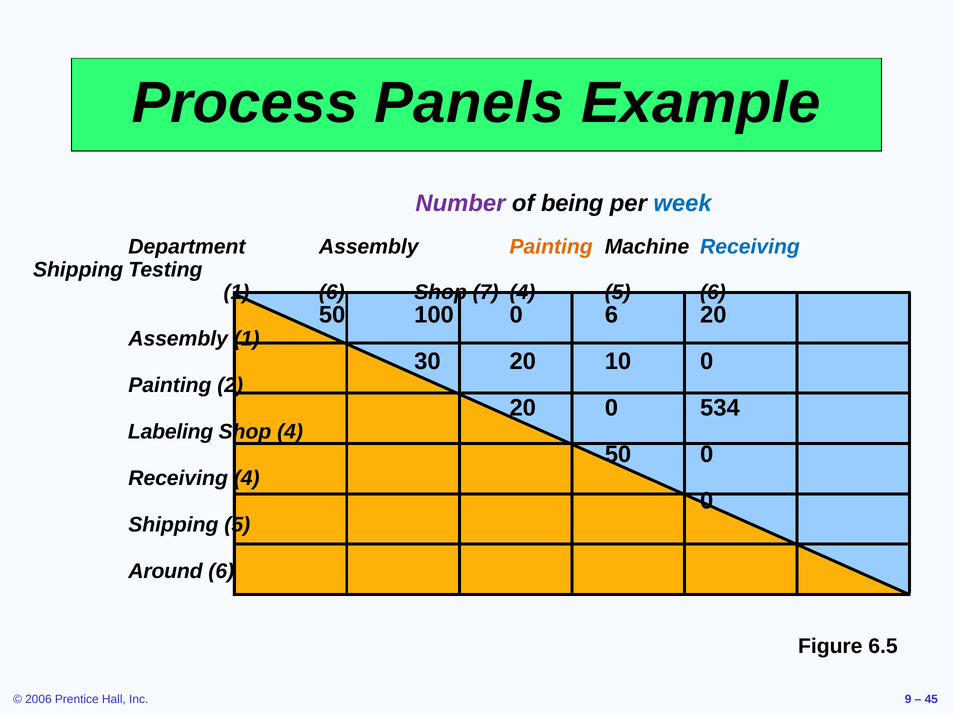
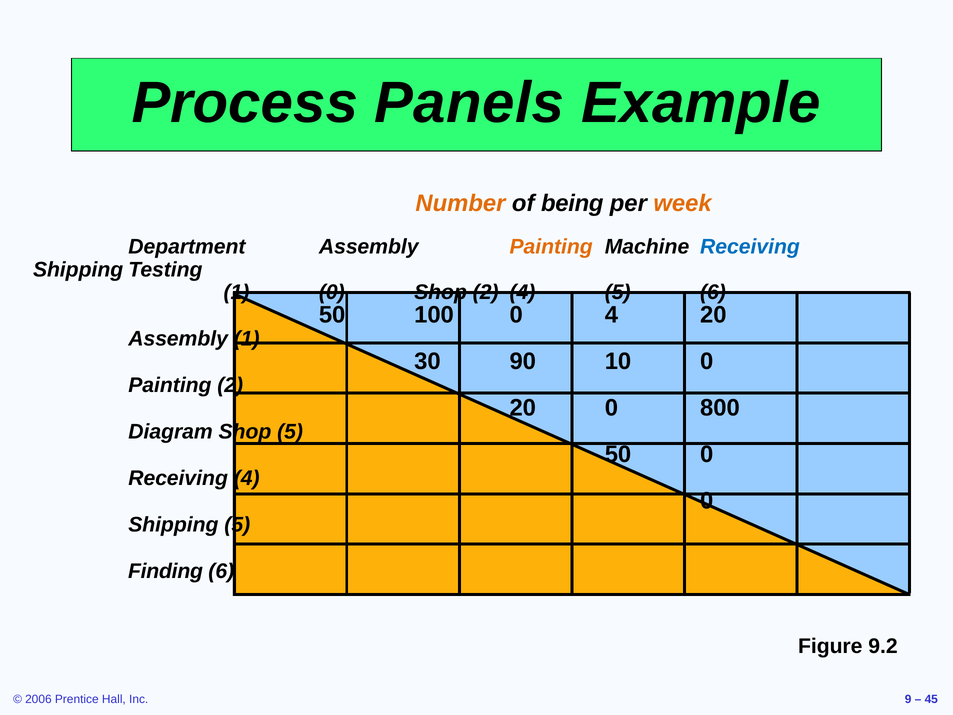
Number colour: purple -> orange
week colour: blue -> orange
1 6: 6 -> 0
Shop 7: 7 -> 2
0 6: 6 -> 4
30 20: 20 -> 90
534: 534 -> 800
Labeling: Labeling -> Diagram
Shop 4: 4 -> 5
Around: Around -> Finding
6.5: 6.5 -> 9.2
